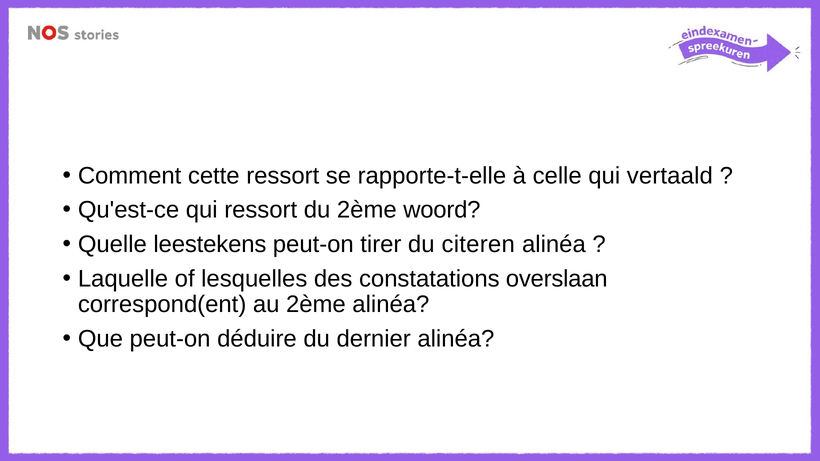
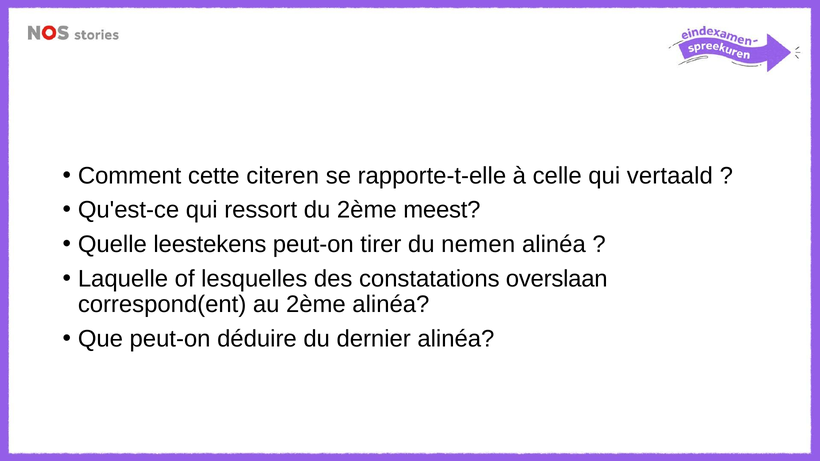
cette ressort: ressort -> citeren
woord: woord -> meest
citeren: citeren -> nemen
